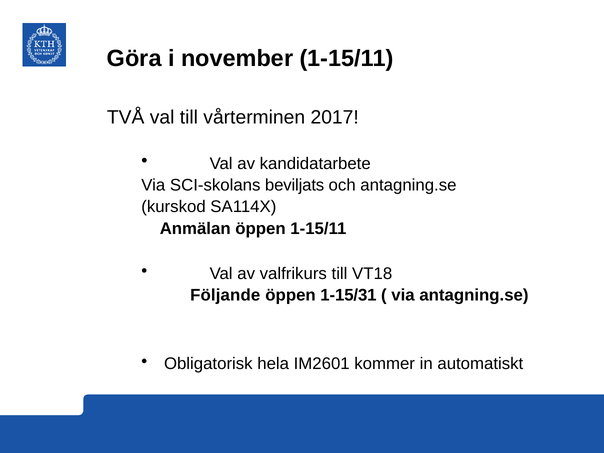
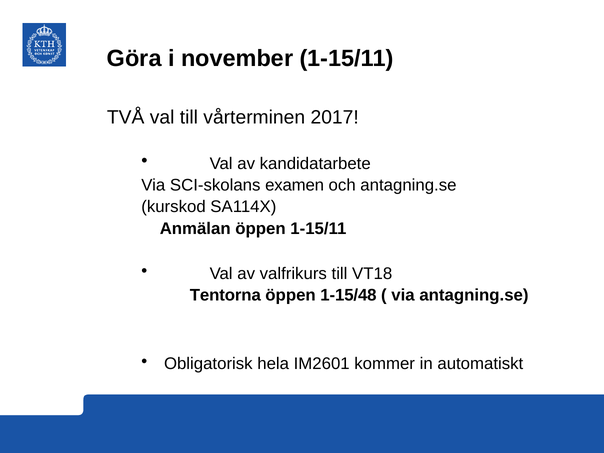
beviljats: beviljats -> examen
Följande: Följande -> Tentorna
1-15/31: 1-15/31 -> 1-15/48
